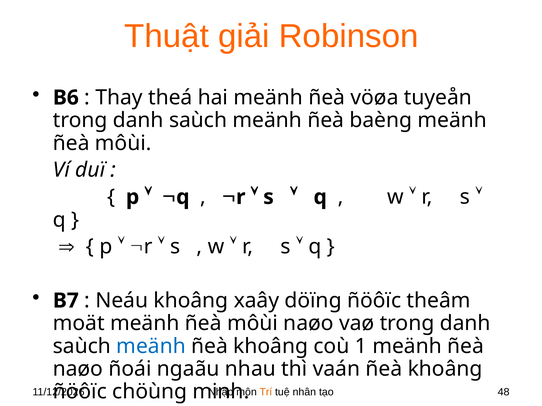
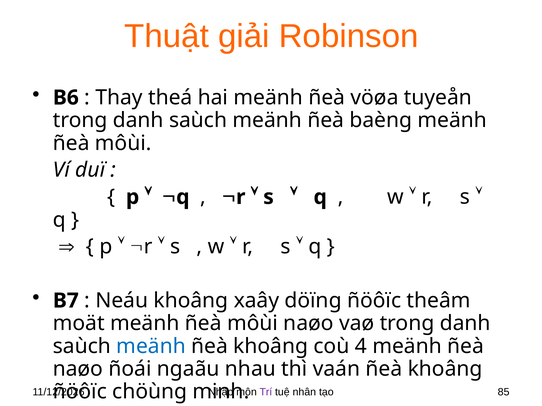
1: 1 -> 4
Trí colour: orange -> purple
48: 48 -> 85
